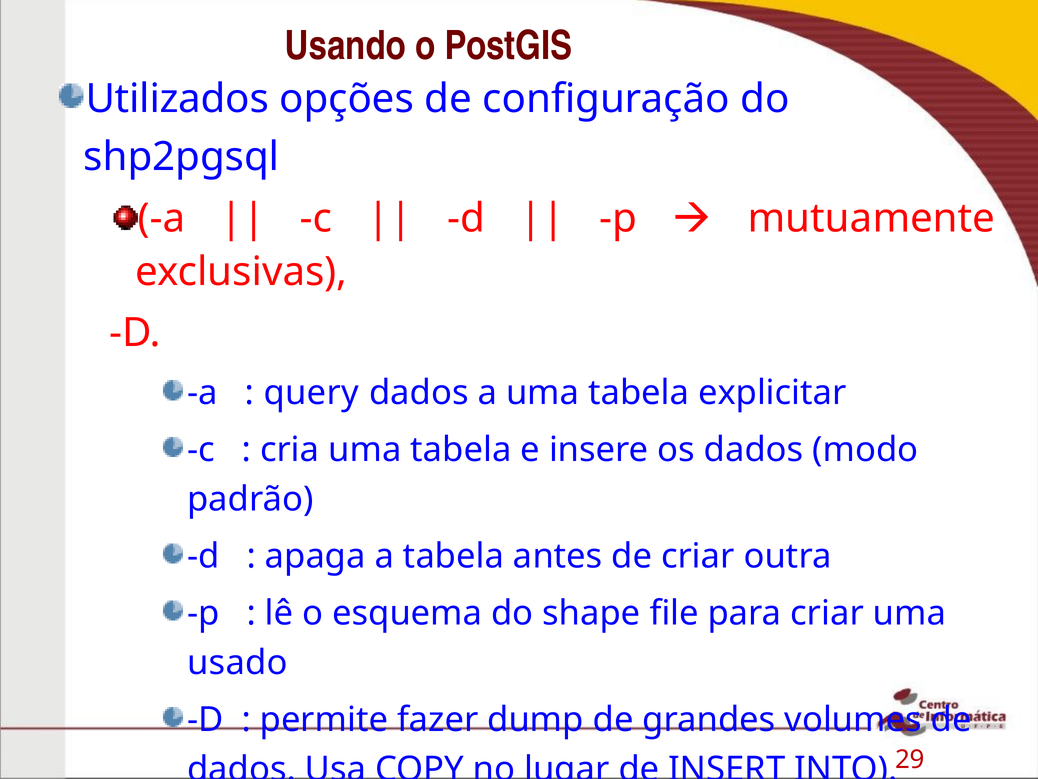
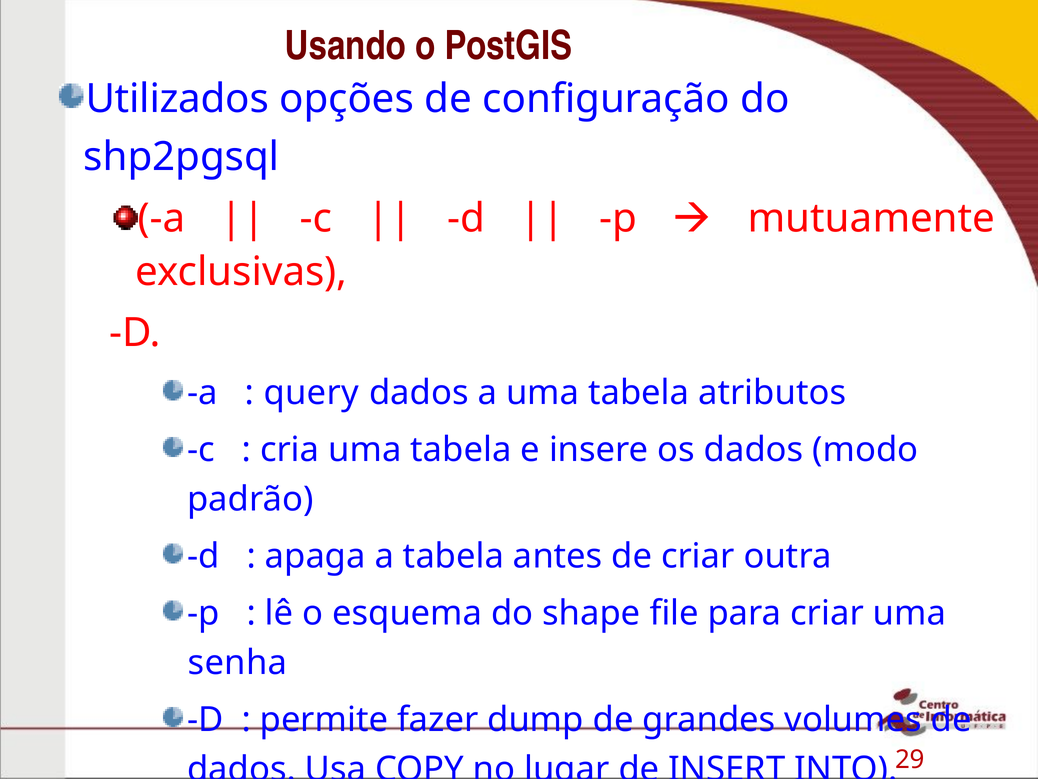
explicitar: explicitar -> atributos
usado: usado -> senha
